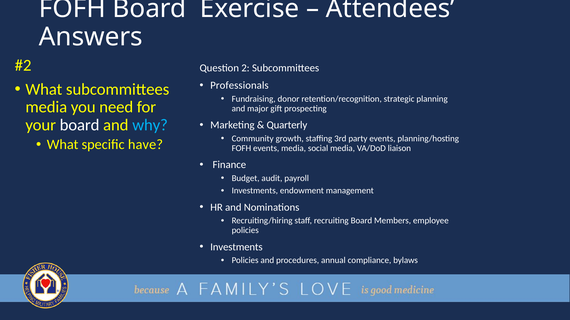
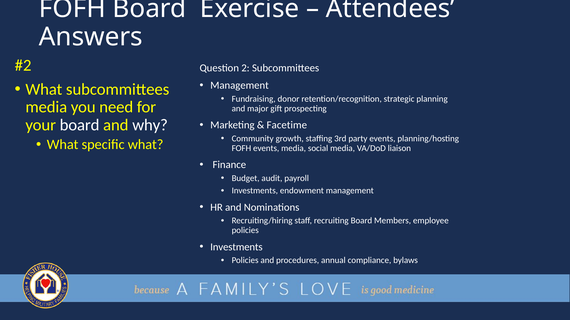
Professionals at (239, 86): Professionals -> Management
why colour: light blue -> white
Quarterly: Quarterly -> Facetime
specific have: have -> what
